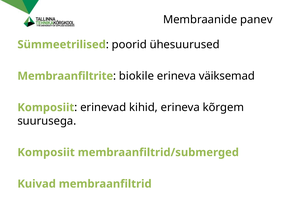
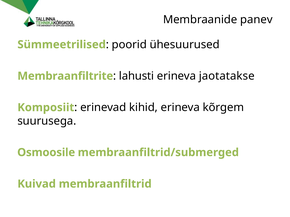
biokile: biokile -> lahusti
väiksemad: väiksemad -> jaotatakse
Komposiit at (46, 153): Komposiit -> Osmoosile
